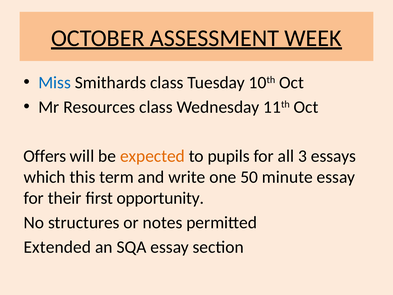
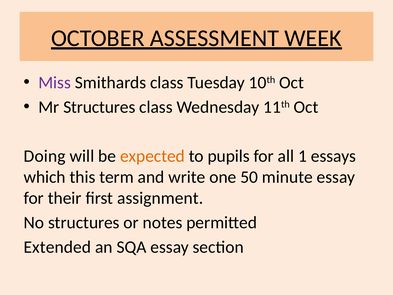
Miss colour: blue -> purple
Mr Resources: Resources -> Structures
Offers: Offers -> Doing
3: 3 -> 1
opportunity: opportunity -> assignment
